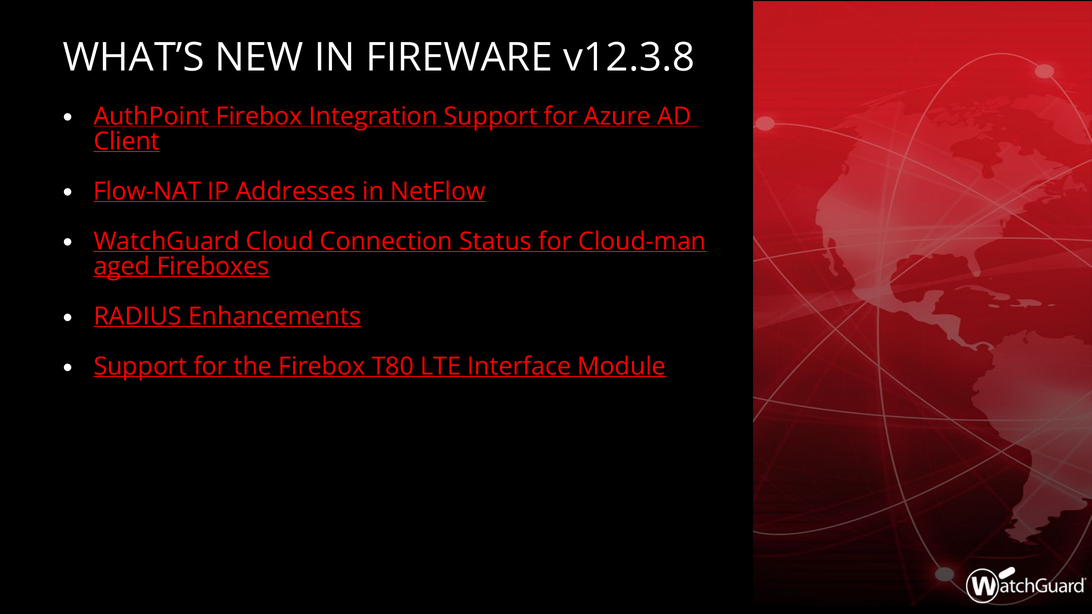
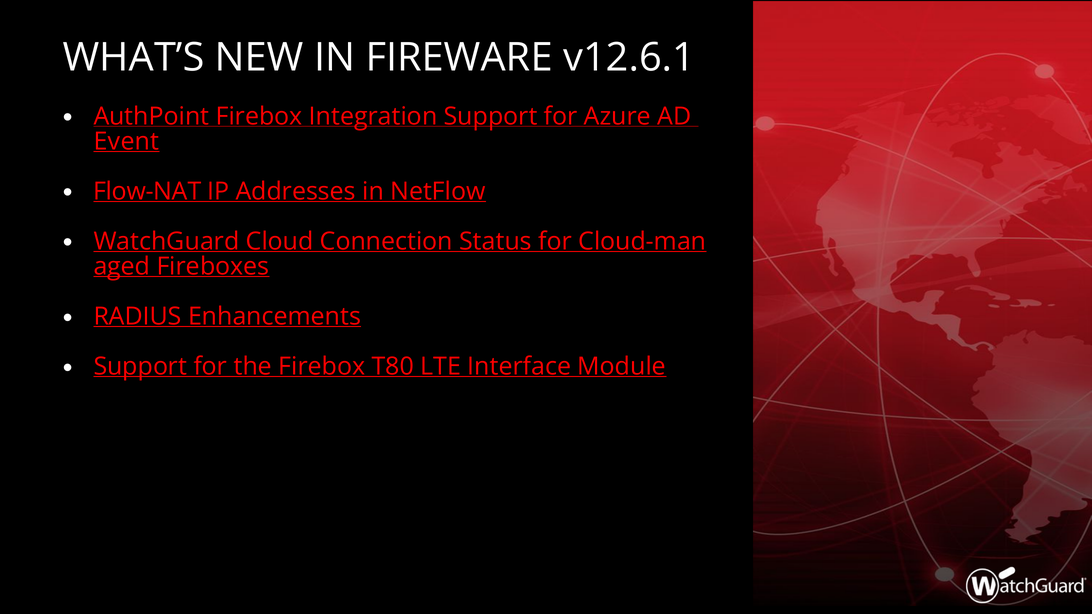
v12.3.8: v12.3.8 -> v12.6.1
Client: Client -> Event
